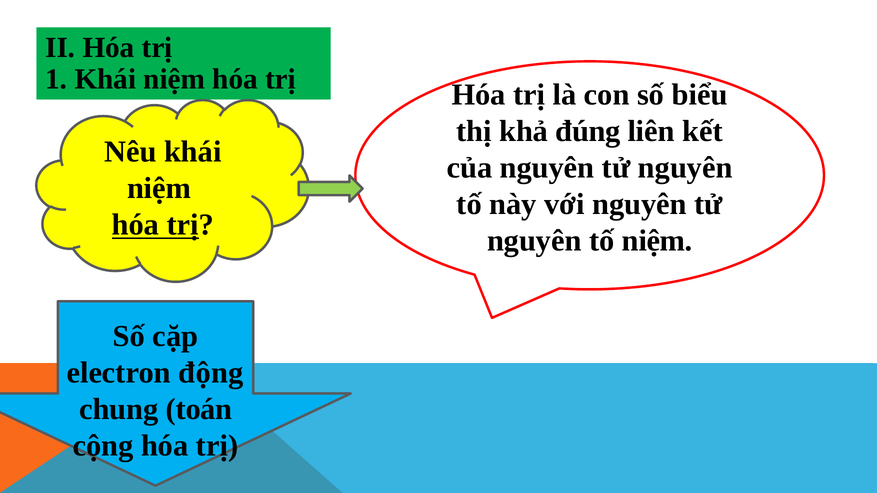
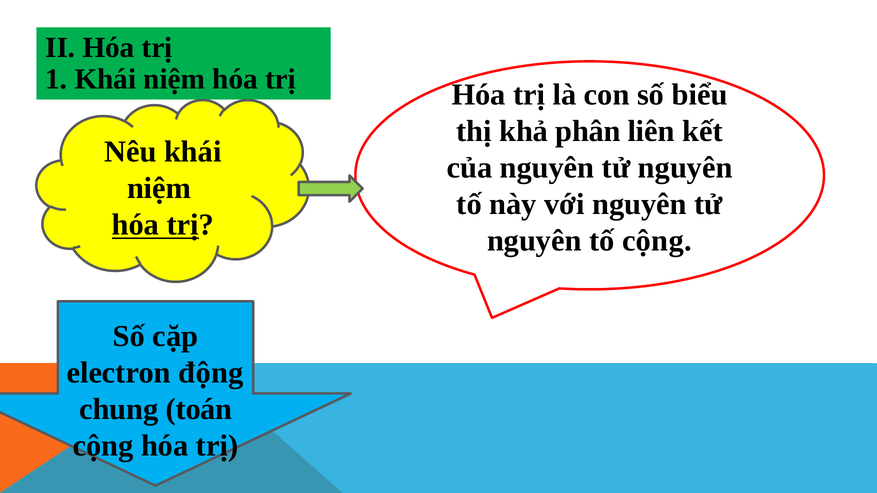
đúng: đúng -> phân
tố niệm: niệm -> cộng
